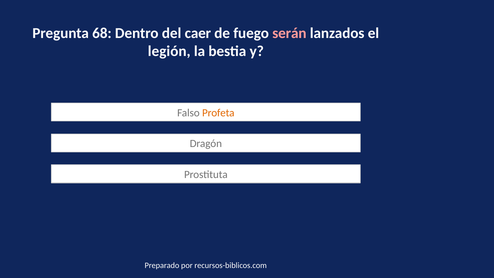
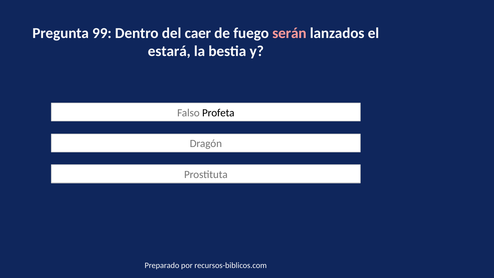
68: 68 -> 99
legión: legión -> estará
Profeta colour: orange -> black
